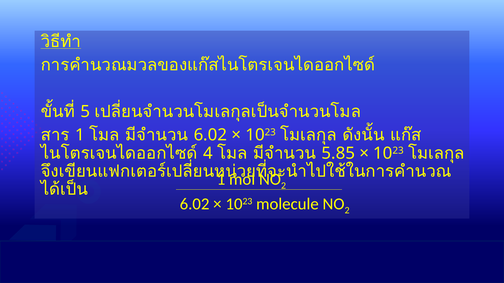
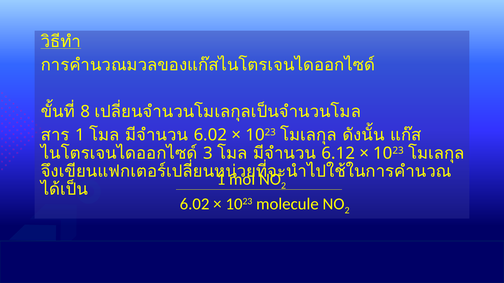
5: 5 -> 8
4: 4 -> 3
5.85: 5.85 -> 6.12
